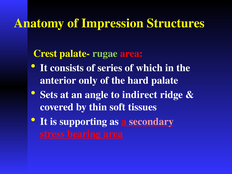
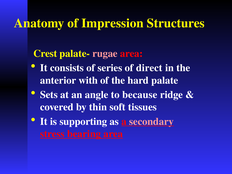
rugae colour: light green -> pink
which: which -> direct
only: only -> with
indirect: indirect -> because
